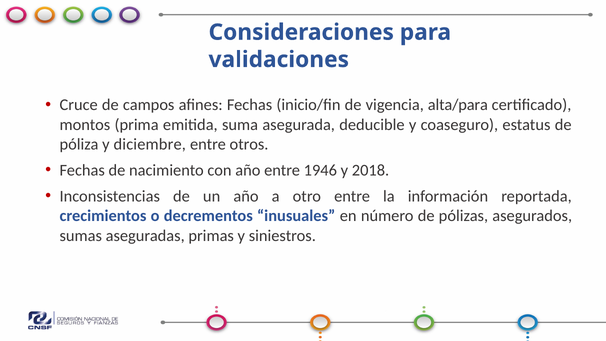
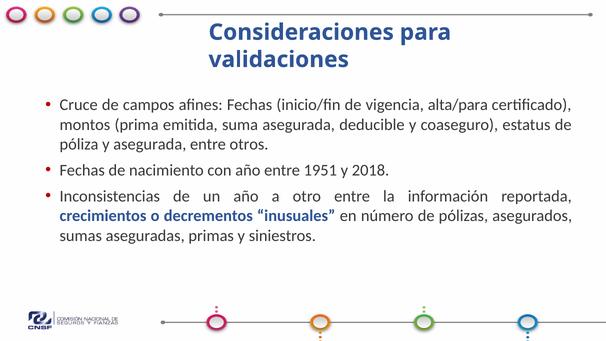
y diciembre: diciembre -> asegurada
1946: 1946 -> 1951
